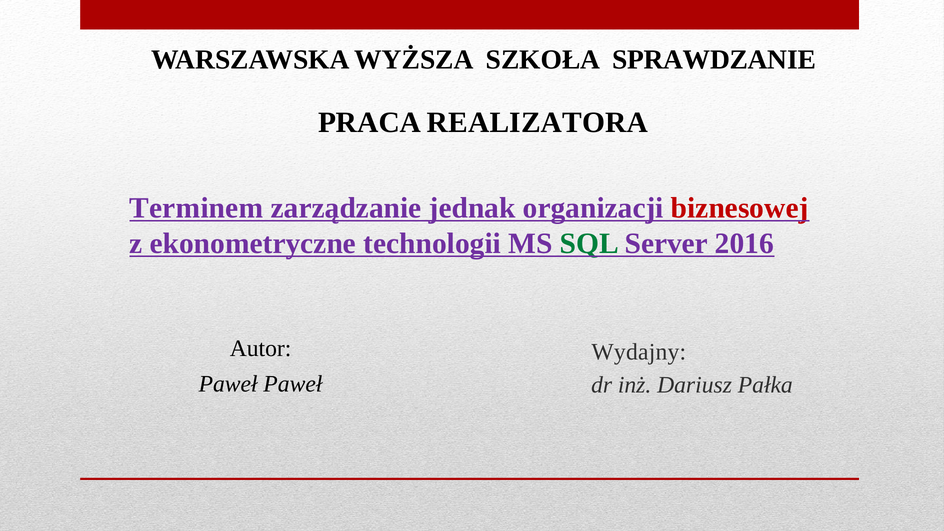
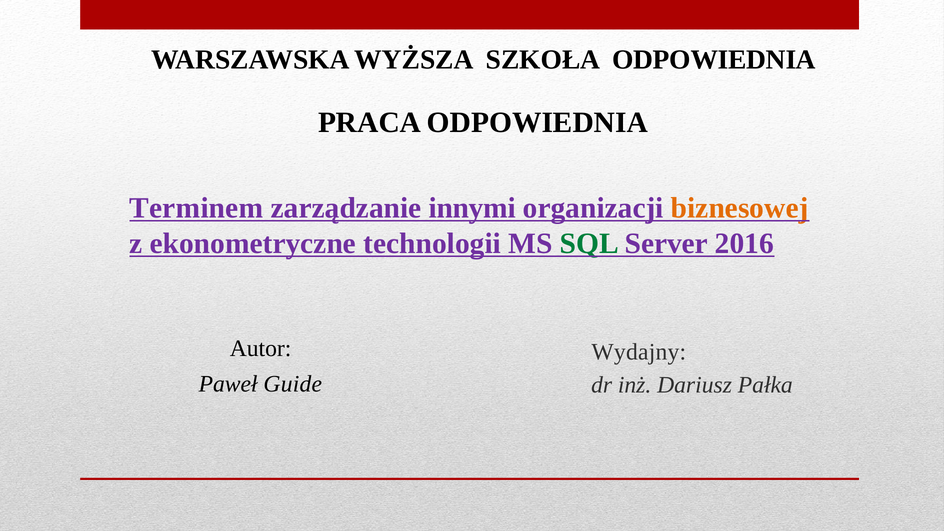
SZKOŁA SPRAWDZANIE: SPRAWDZANIE -> ODPOWIEDNIA
PRACA REALIZATORA: REALIZATORA -> ODPOWIEDNIA
jednak: jednak -> innymi
biznesowej colour: red -> orange
Paweł Paweł: Paweł -> Guide
